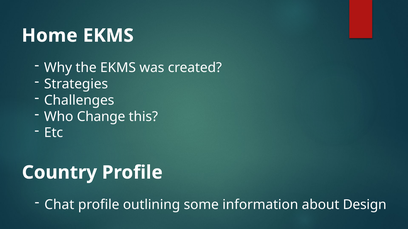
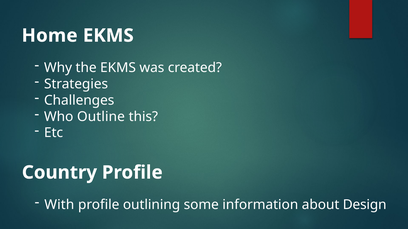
Change: Change -> Outline
Chat: Chat -> With
